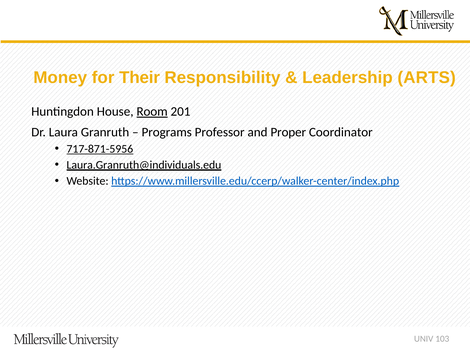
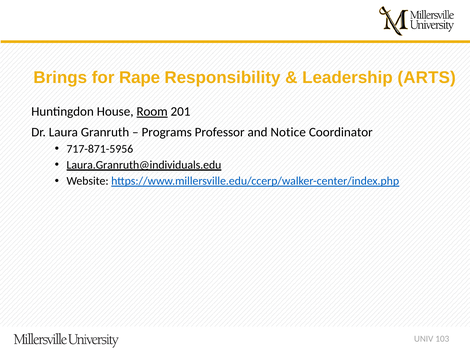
Money: Money -> Brings
Their: Their -> Rape
Proper: Proper -> Notice
717-871-5956 underline: present -> none
